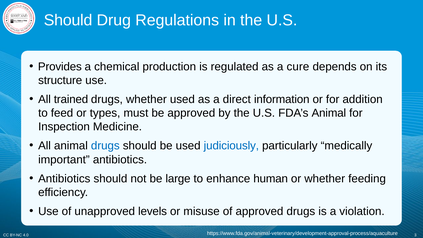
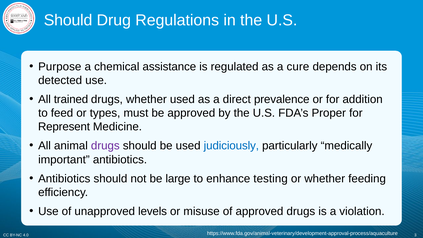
Provides: Provides -> Purpose
production: production -> assistance
structure: structure -> detected
information: information -> prevalence
FDA’s Animal: Animal -> Proper
Inspection: Inspection -> Represent
drugs at (105, 146) colour: blue -> purple
human: human -> testing
